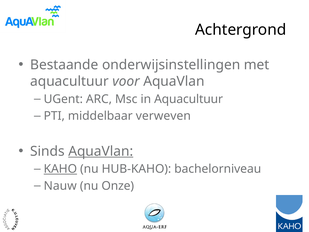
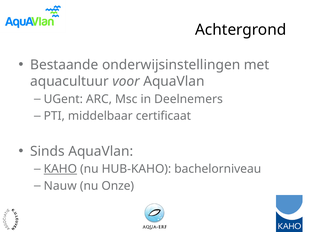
in Aquacultuur: Aquacultuur -> Deelnemers
verweven: verweven -> certificaat
AquaVlan at (101, 151) underline: present -> none
